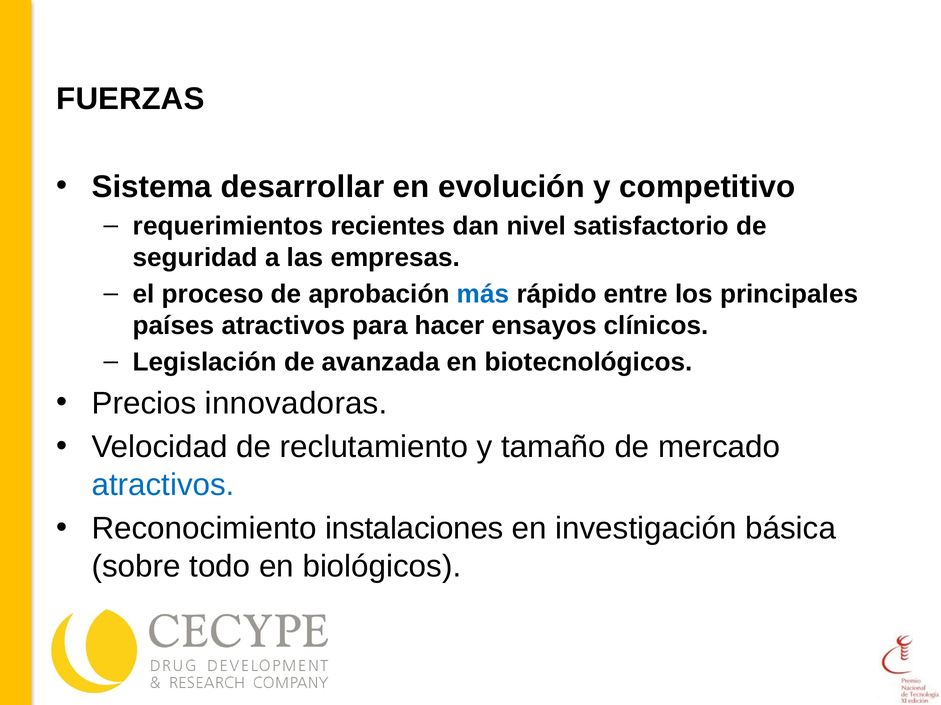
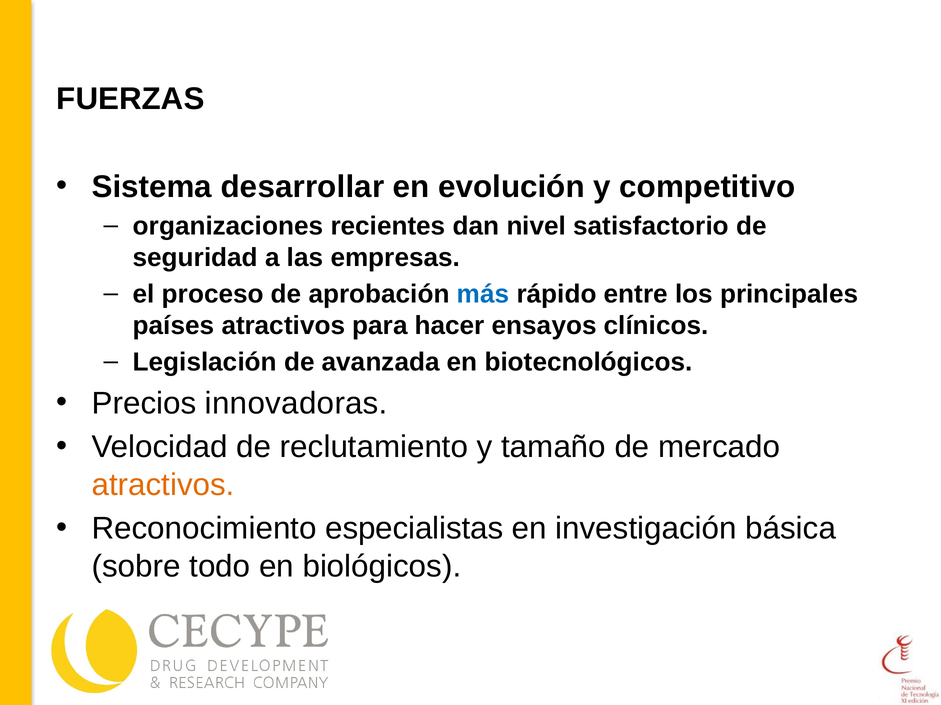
requerimientos: requerimientos -> organizaciones
atractivos at (163, 485) colour: blue -> orange
instalaciones: instalaciones -> especialistas
